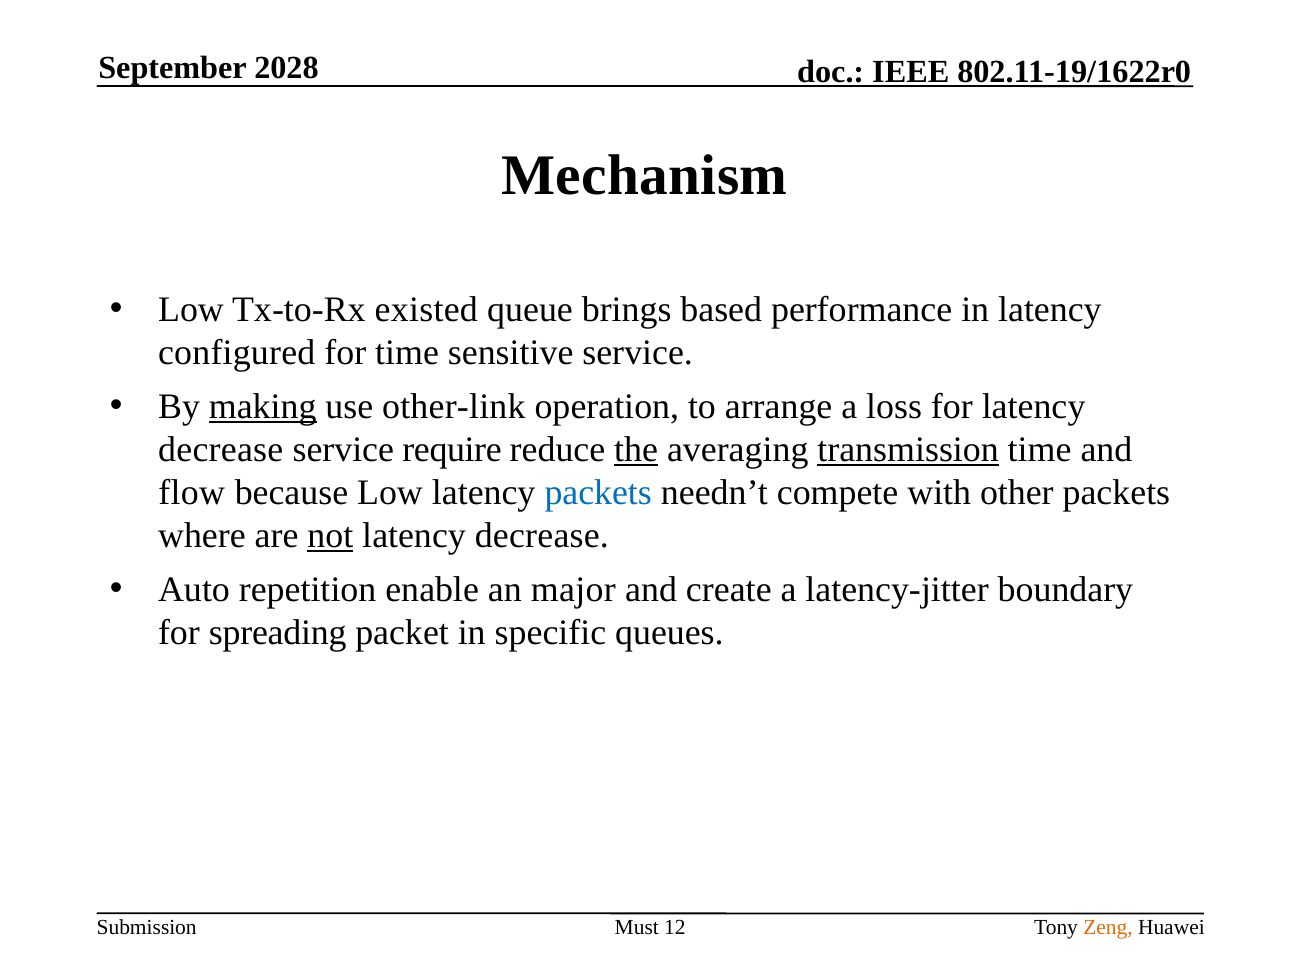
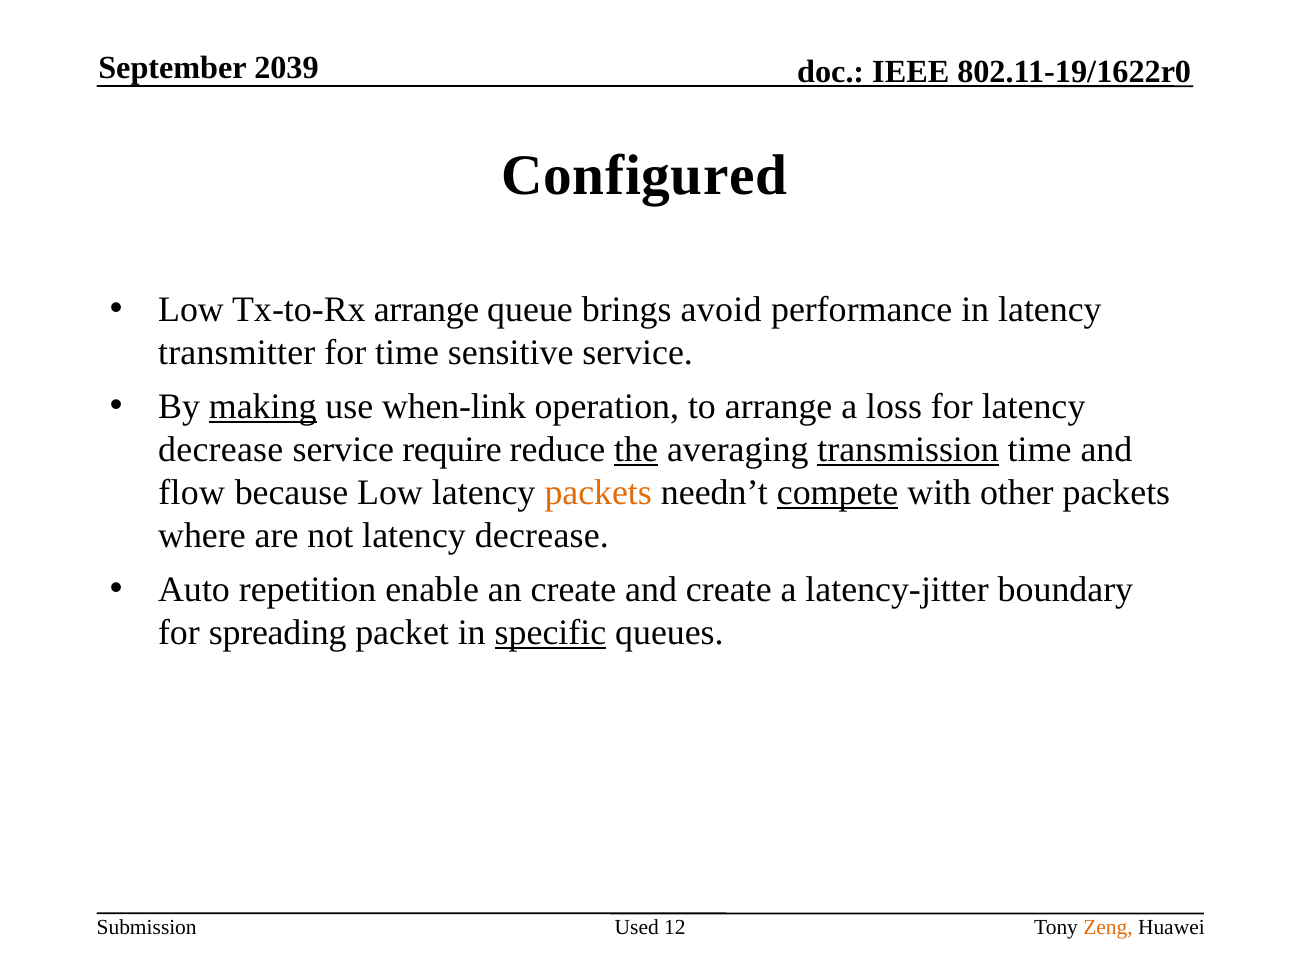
2028: 2028 -> 2039
Mechanism: Mechanism -> Configured
Tx-to-Rx existed: existed -> arrange
based: based -> avoid
configured: configured -> transmitter
other-link: other-link -> when-link
packets at (598, 493) colour: blue -> orange
compete underline: none -> present
not underline: present -> none
an major: major -> create
specific underline: none -> present
Must: Must -> Used
